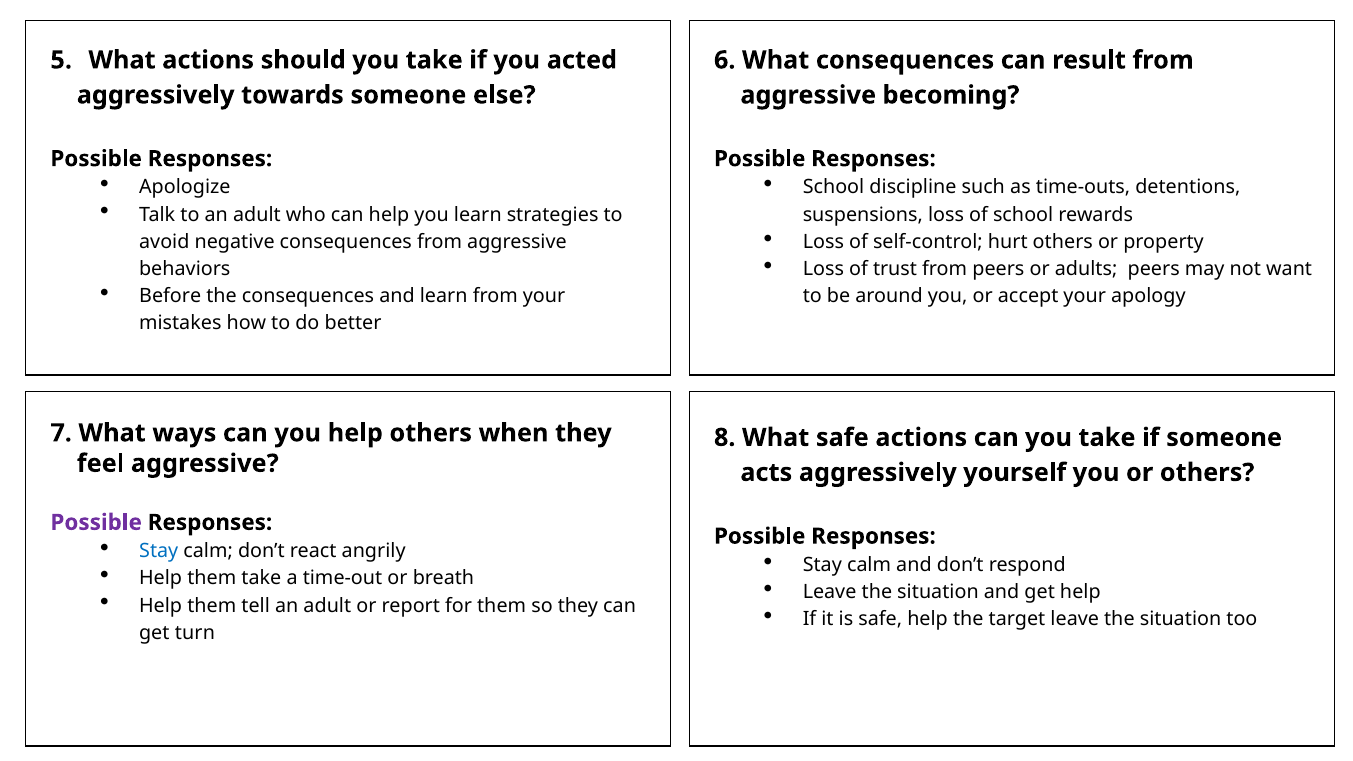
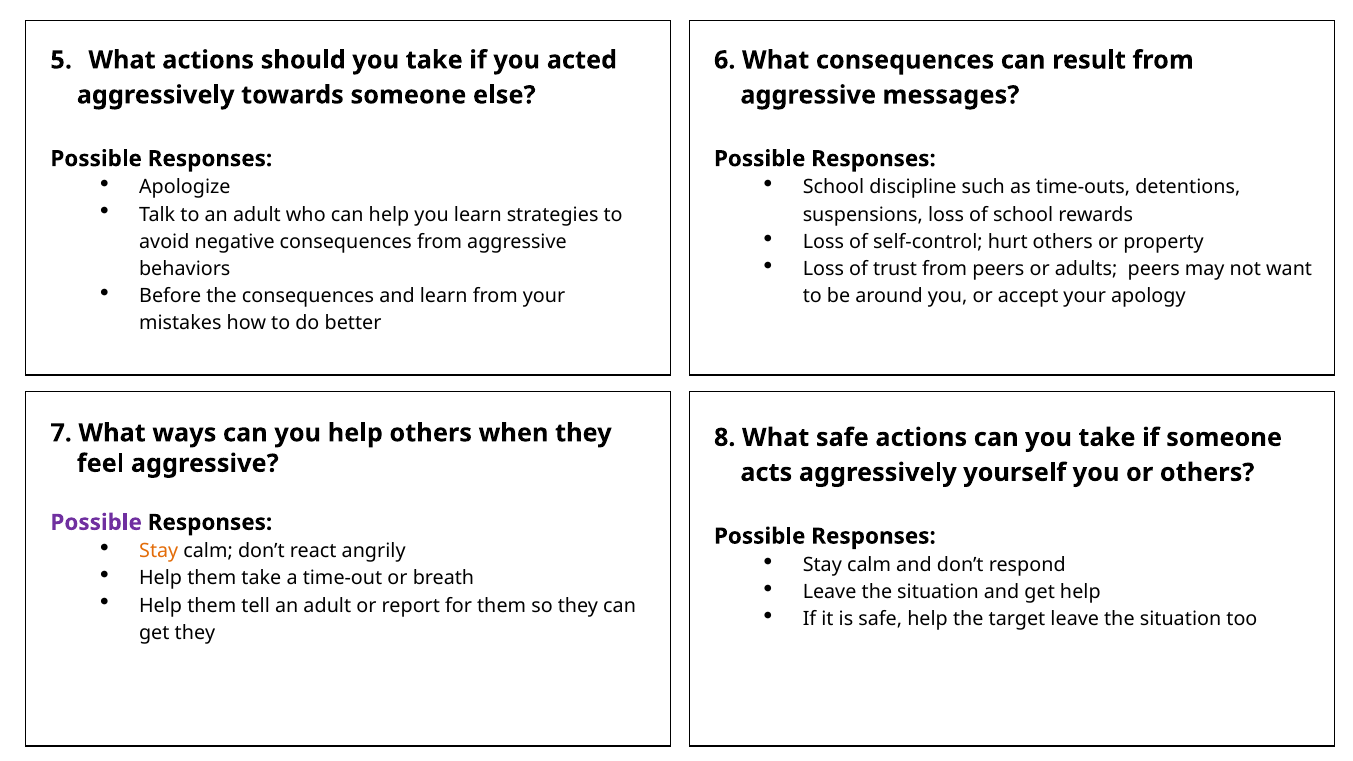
becoming: becoming -> messages
Stay at (159, 551) colour: blue -> orange
get turn: turn -> they
